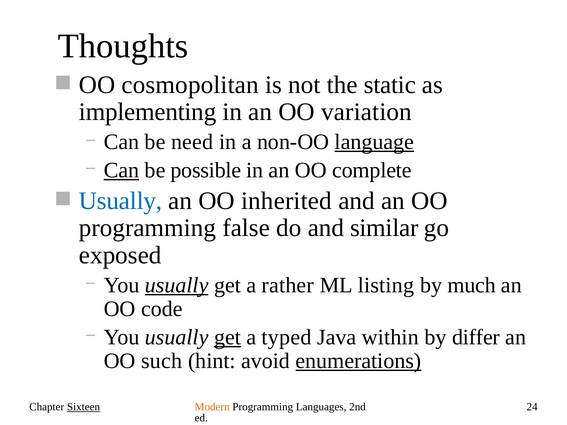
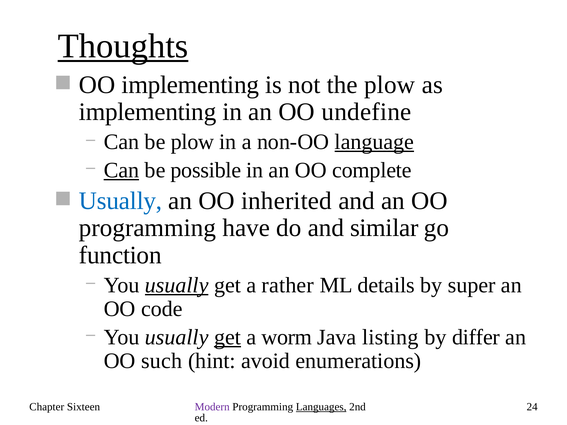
Thoughts underline: none -> present
OO cosmopolitan: cosmopolitan -> implementing
the static: static -> plow
variation: variation -> undefine
be need: need -> plow
false: false -> have
exposed: exposed -> function
listing: listing -> details
much: much -> super
typed: typed -> worm
within: within -> listing
enumerations underline: present -> none
Sixteen underline: present -> none
Modern colour: orange -> purple
Languages underline: none -> present
